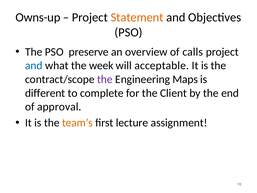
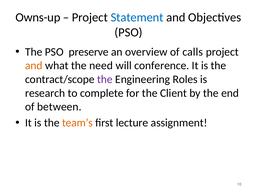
Statement colour: orange -> blue
and at (34, 65) colour: blue -> orange
week: week -> need
acceptable: acceptable -> conference
Maps: Maps -> Roles
different: different -> research
approval: approval -> between
